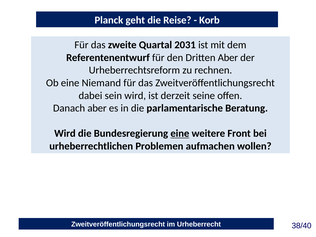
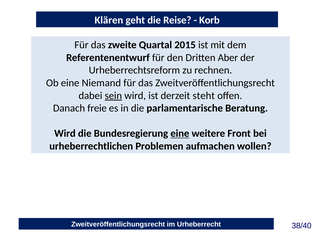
Planck: Planck -> Klären
2031: 2031 -> 2015
sein underline: none -> present
seine: seine -> steht
Danach aber: aber -> freie
